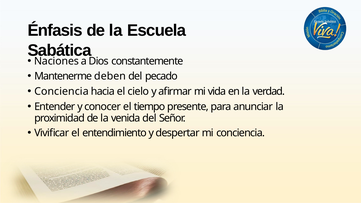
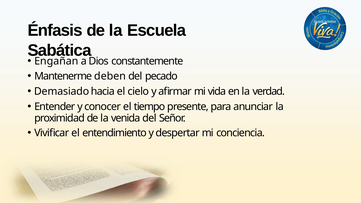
Naciones: Naciones -> Engañan
Conciencia at (62, 91): Conciencia -> Demasiado
